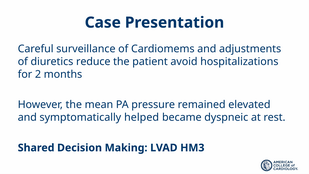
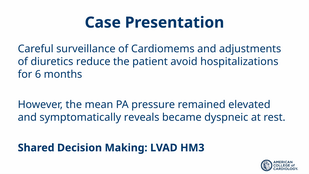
2: 2 -> 6
helped: helped -> reveals
